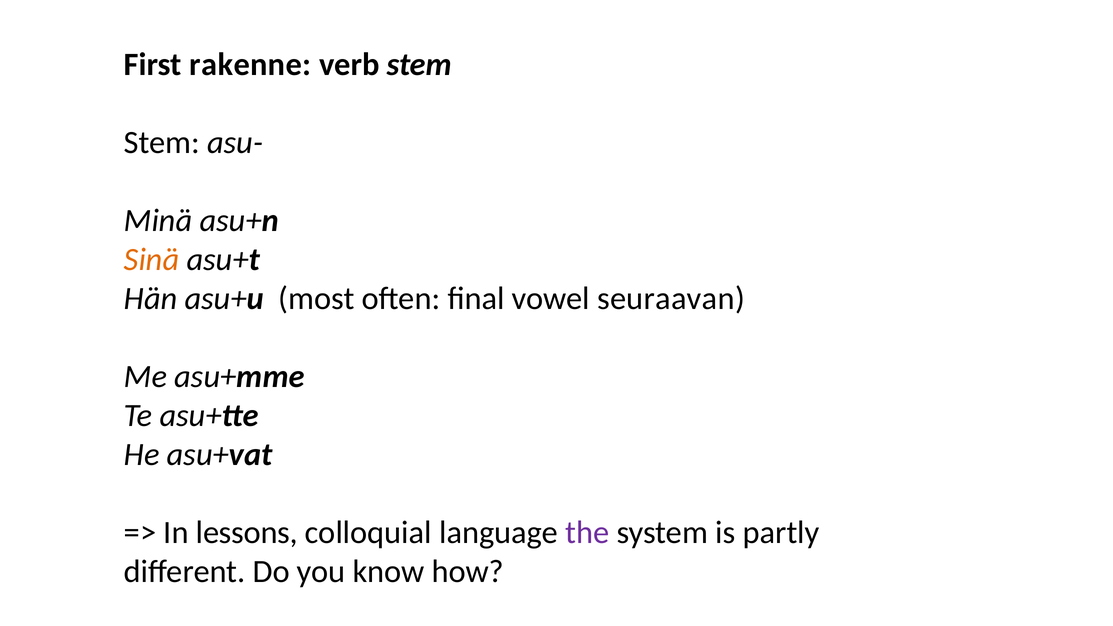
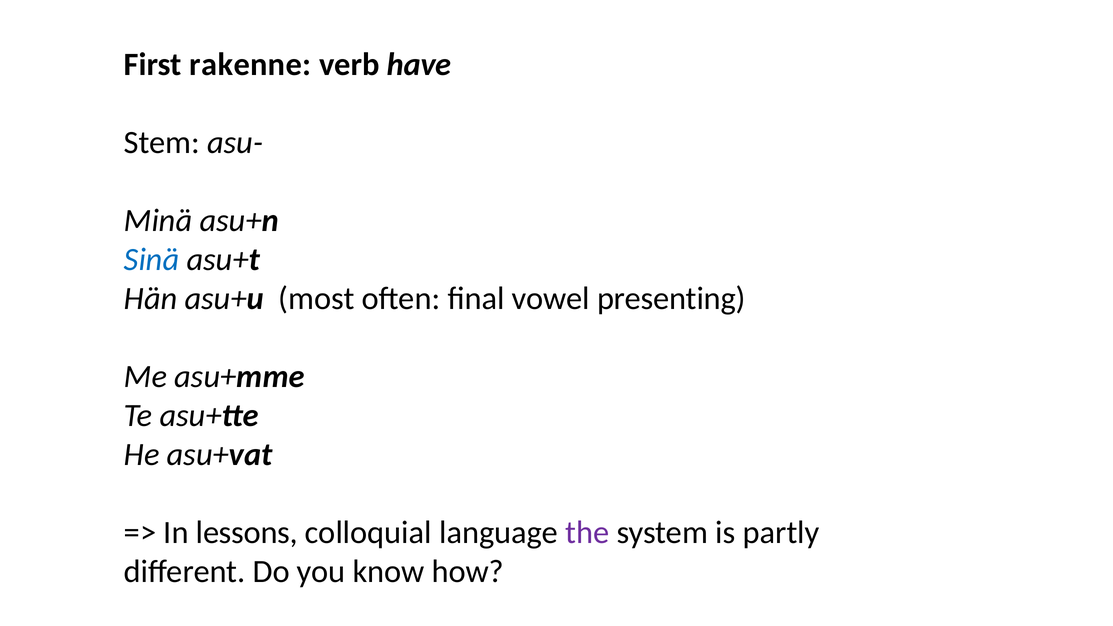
verb stem: stem -> have
Sinä colour: orange -> blue
seuraavan: seuraavan -> presenting
